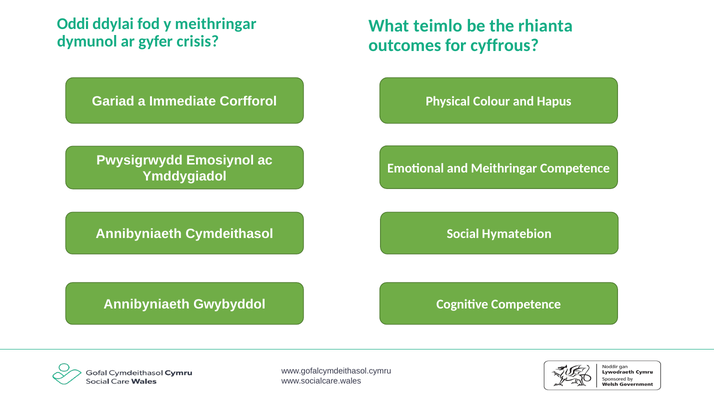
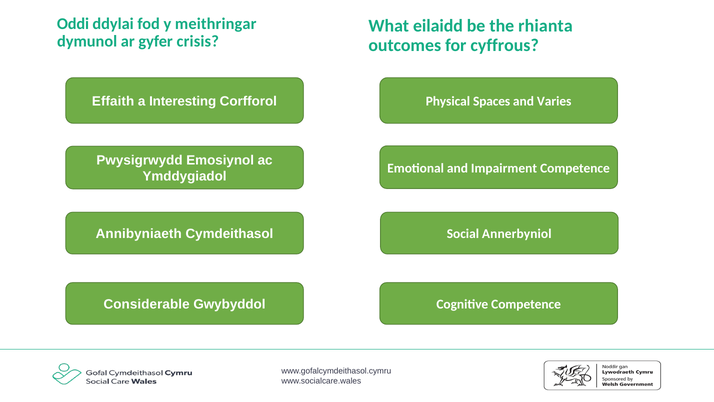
teimlo: teimlo -> eilaidd
Gariad: Gariad -> Effaith
Immediate: Immediate -> Interesting
Colour: Colour -> Spaces
Hapus: Hapus -> Varies
and Meithringar: Meithringar -> Impairment
Hymatebion: Hymatebion -> Annerbyniol
Annibyniaeth at (147, 304): Annibyniaeth -> Considerable
